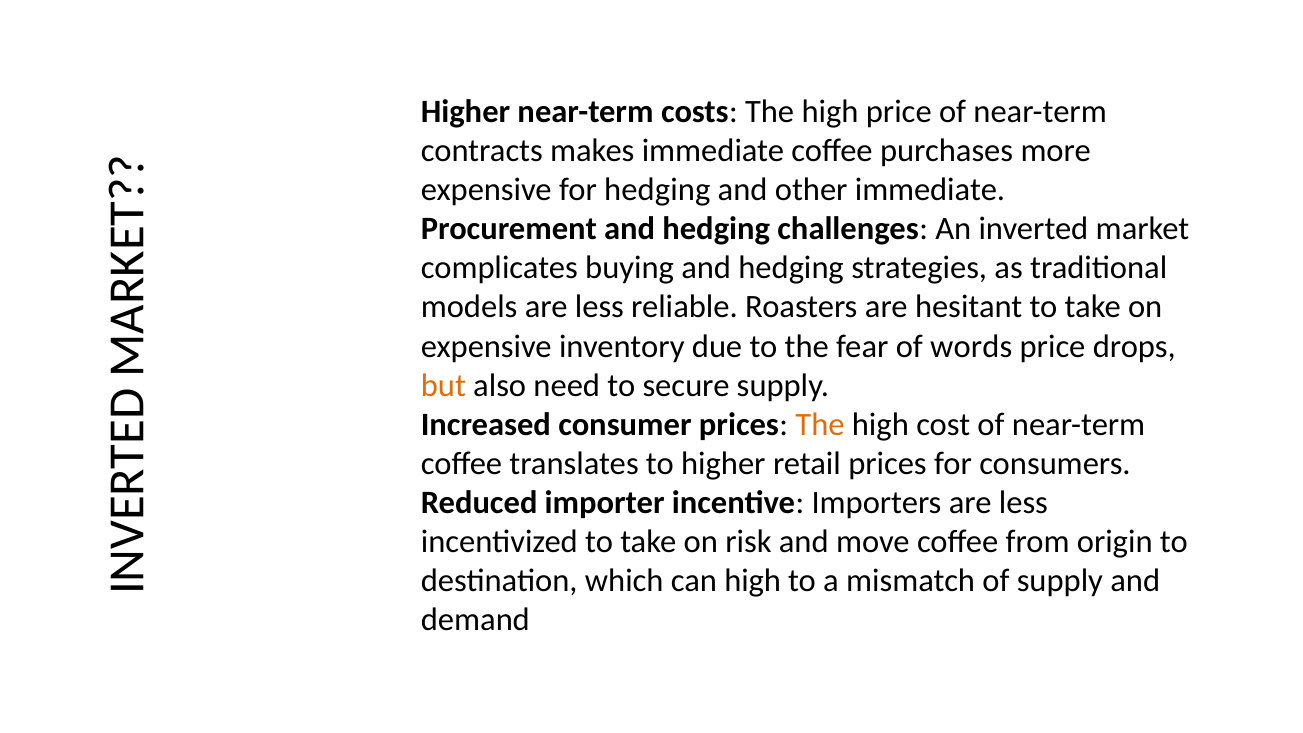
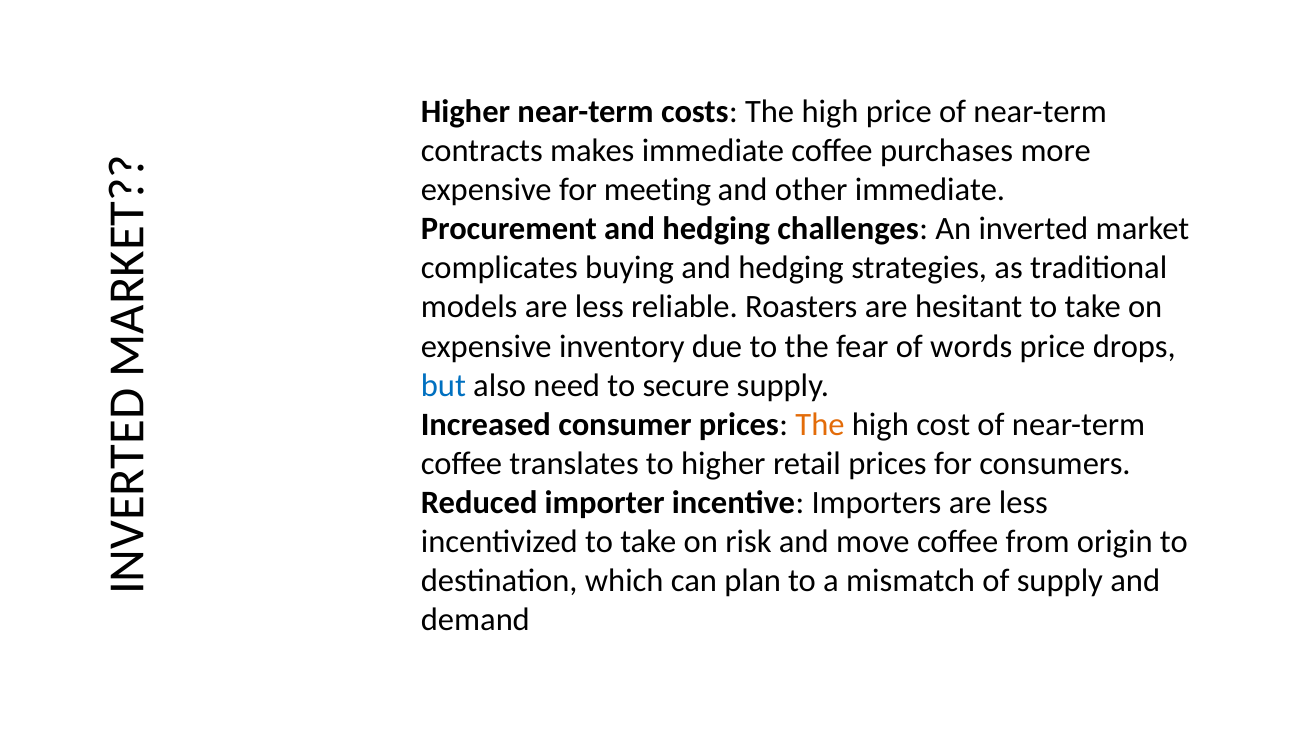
for hedging: hedging -> meeting
but colour: orange -> blue
can high: high -> plan
